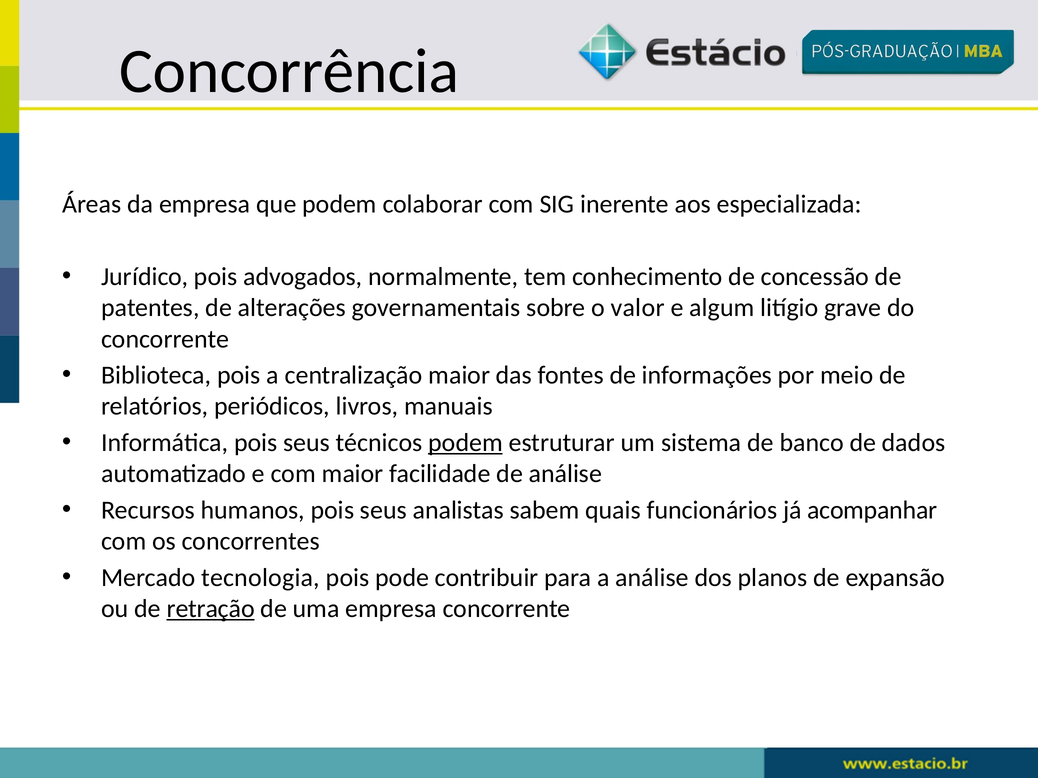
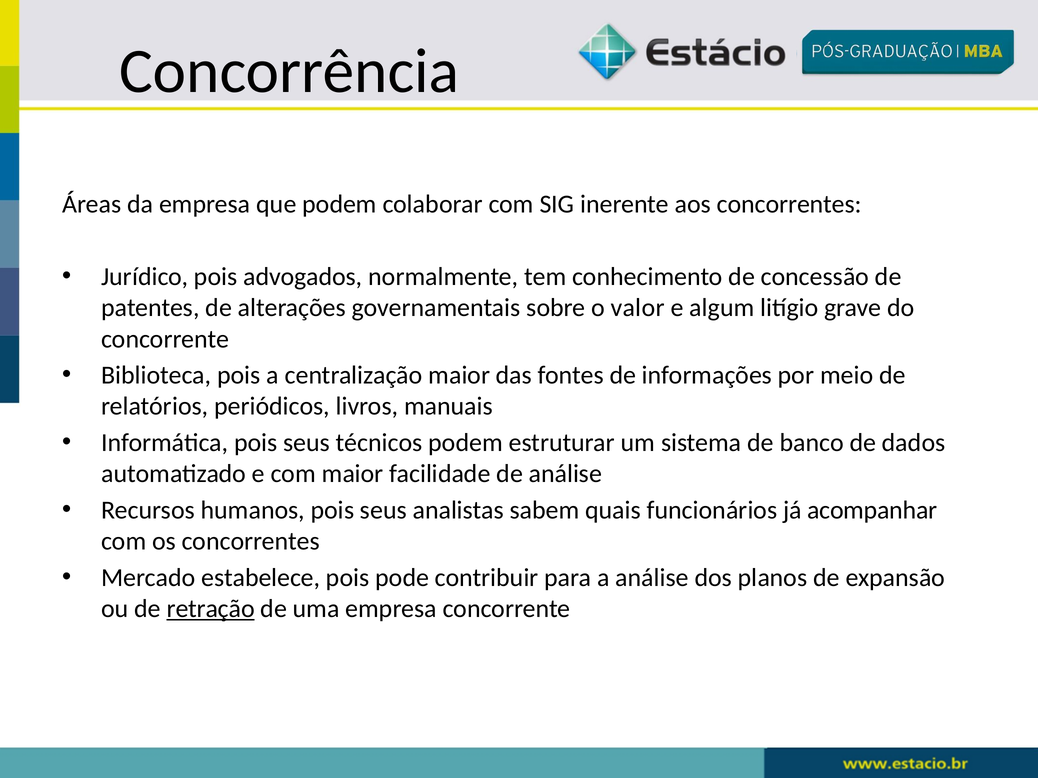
aos especializada: especializada -> concorrentes
podem at (465, 443) underline: present -> none
tecnologia: tecnologia -> estabelece
